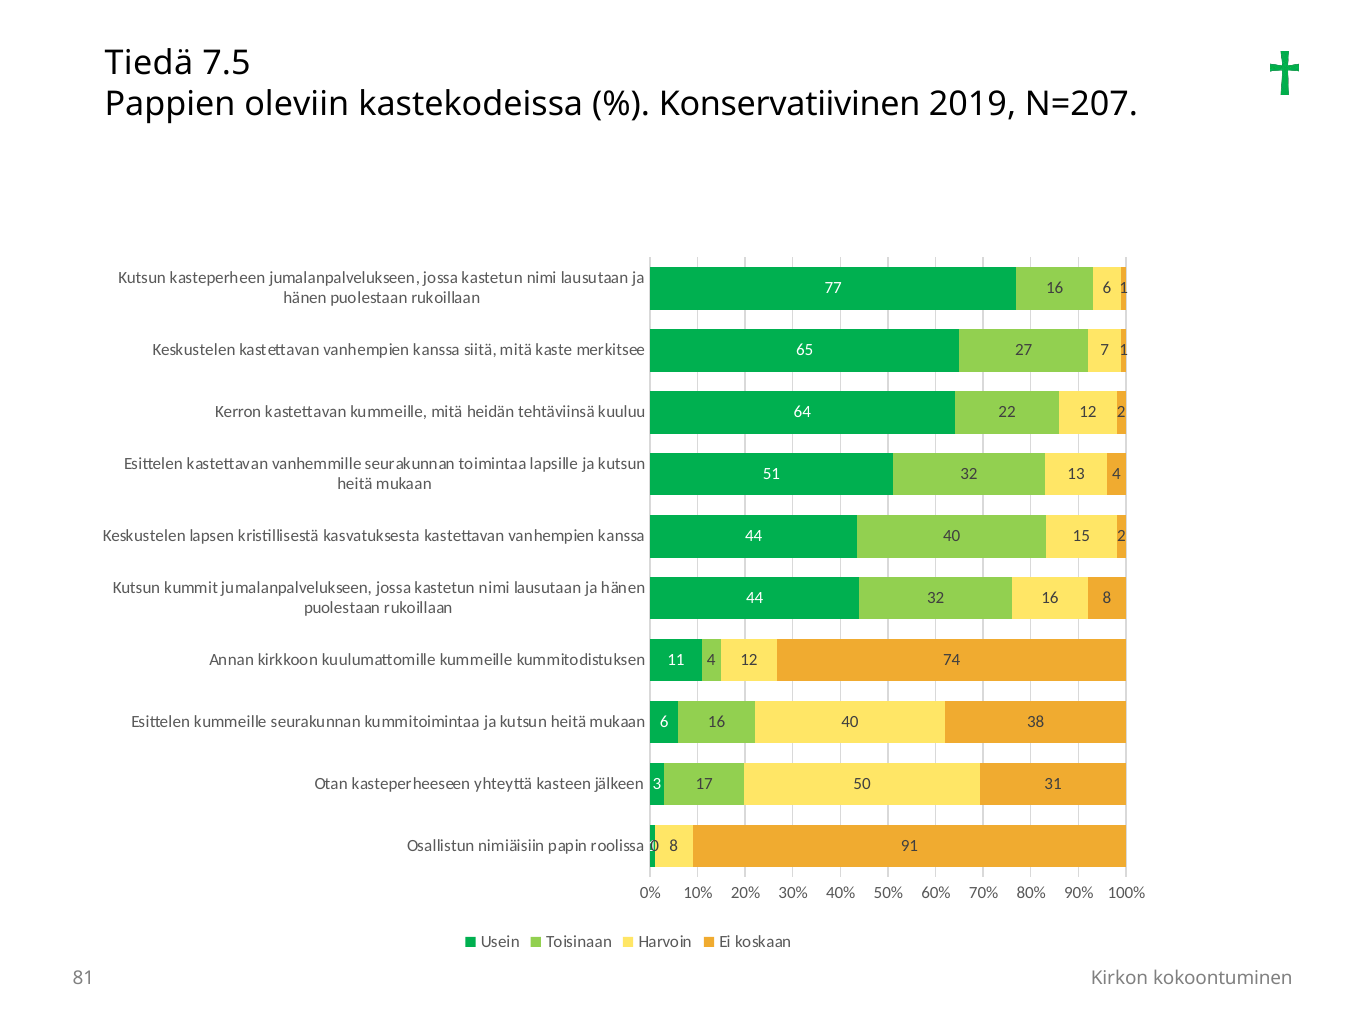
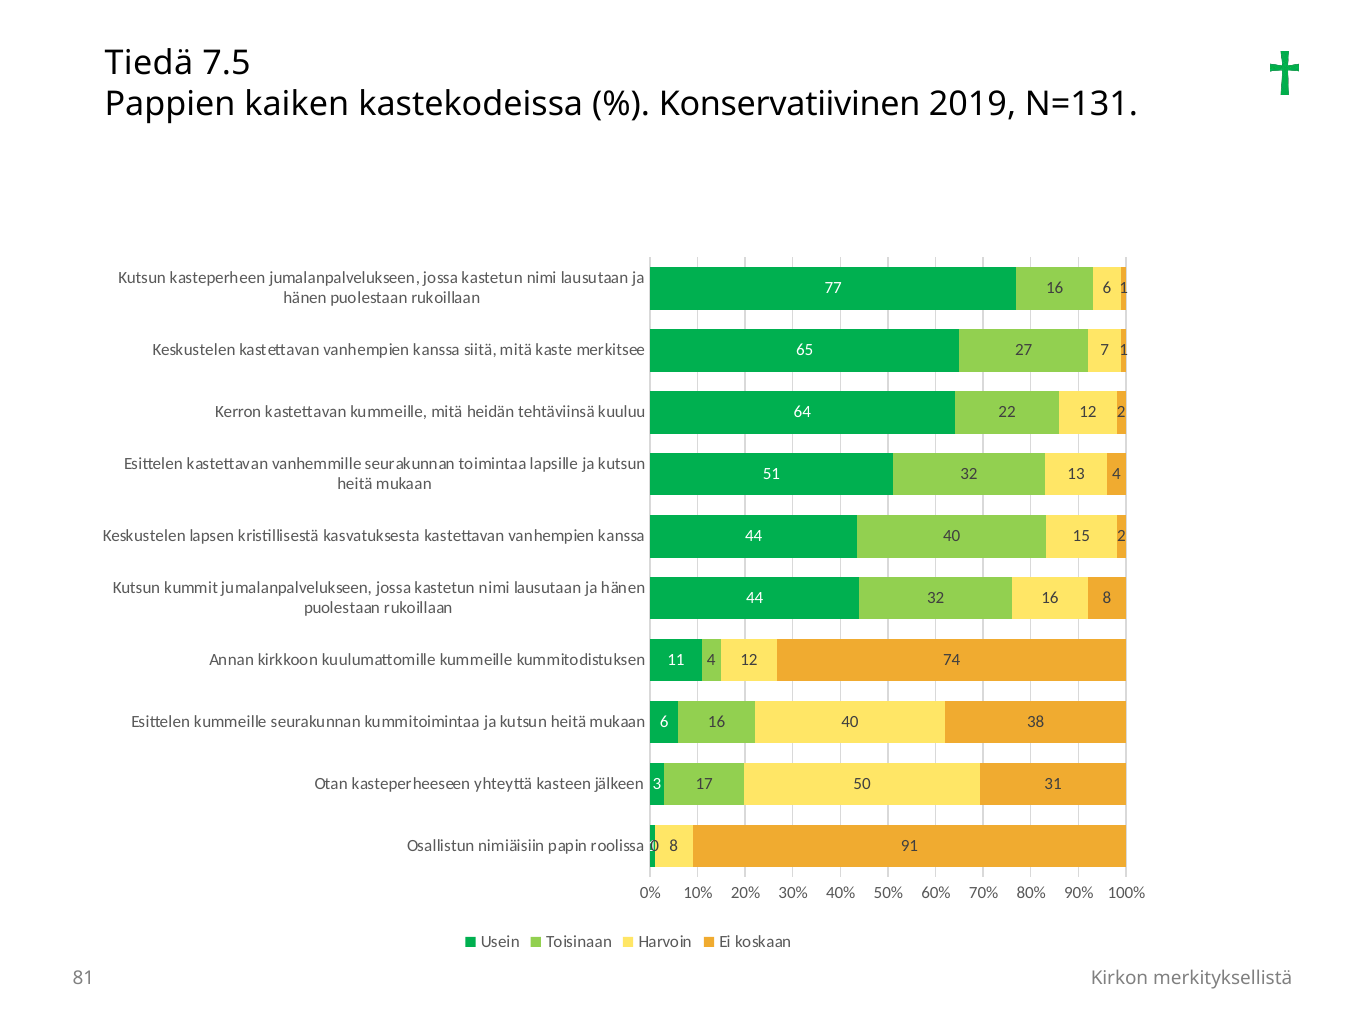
oleviin: oleviin -> kaiken
N=207: N=207 -> N=131
kokoontuminen: kokoontuminen -> merkityksellistä
